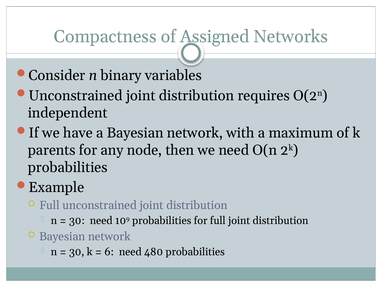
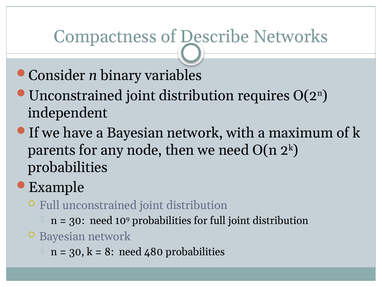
Assigned: Assigned -> Describe
6: 6 -> 8
